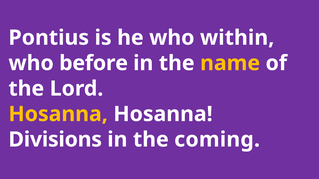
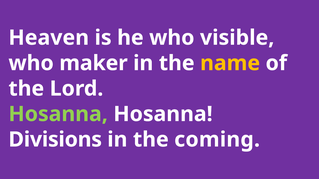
Pontius: Pontius -> Heaven
within: within -> visible
before: before -> maker
Hosanna at (58, 114) colour: yellow -> light green
